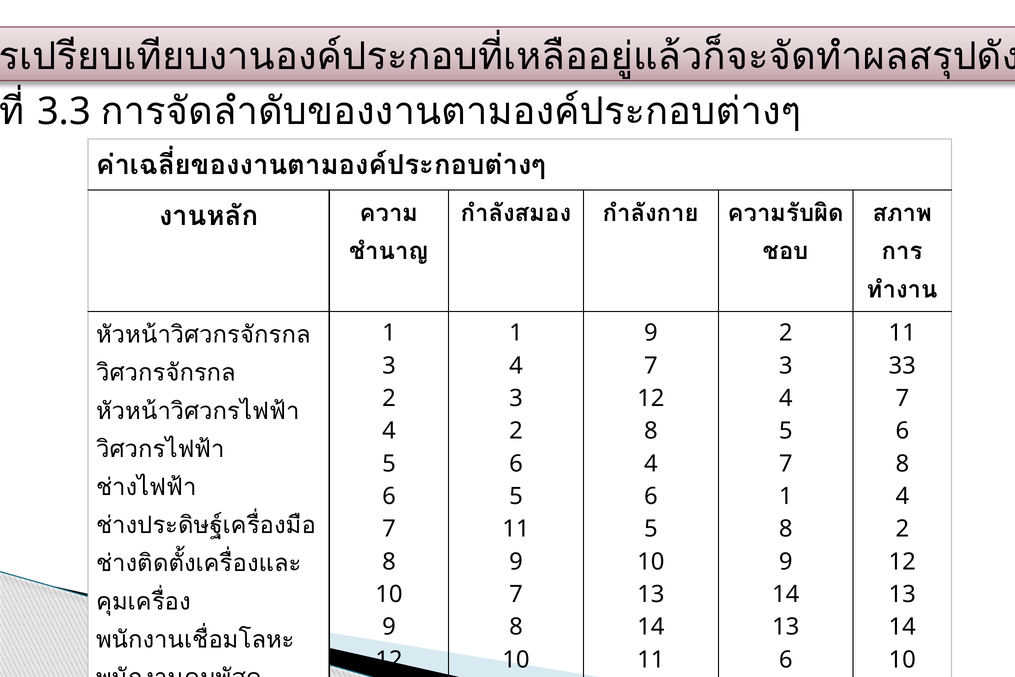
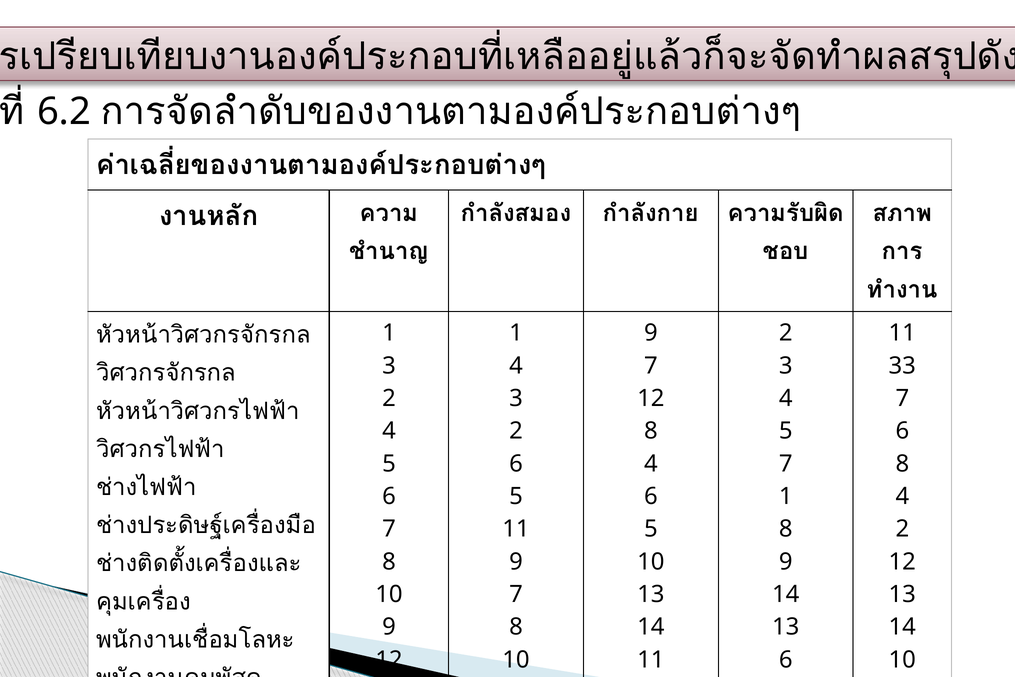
3.3: 3.3 -> 6.2
